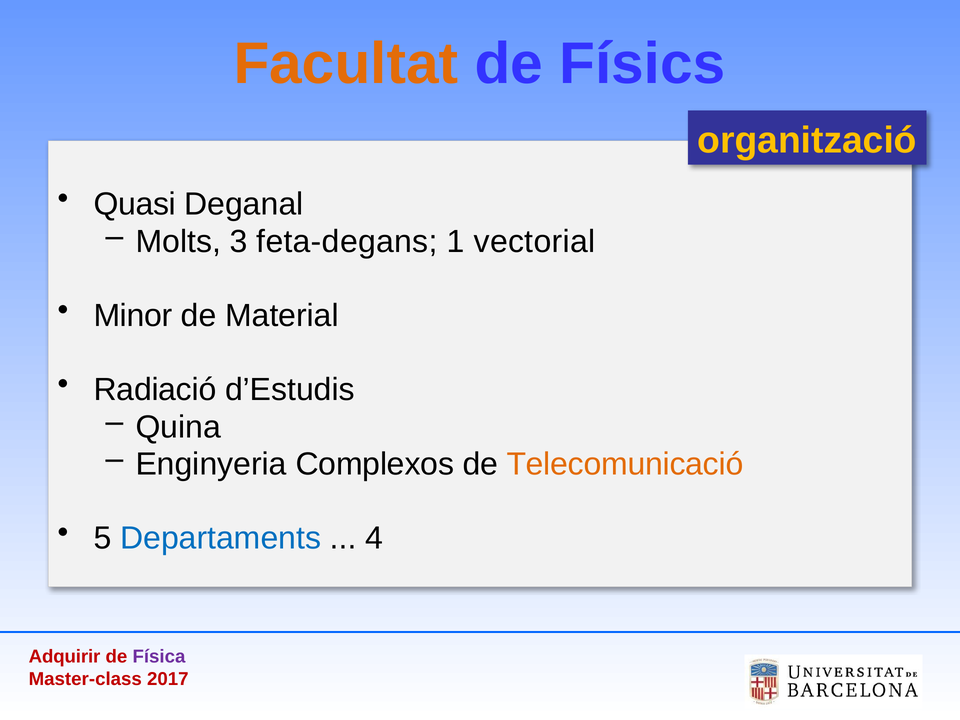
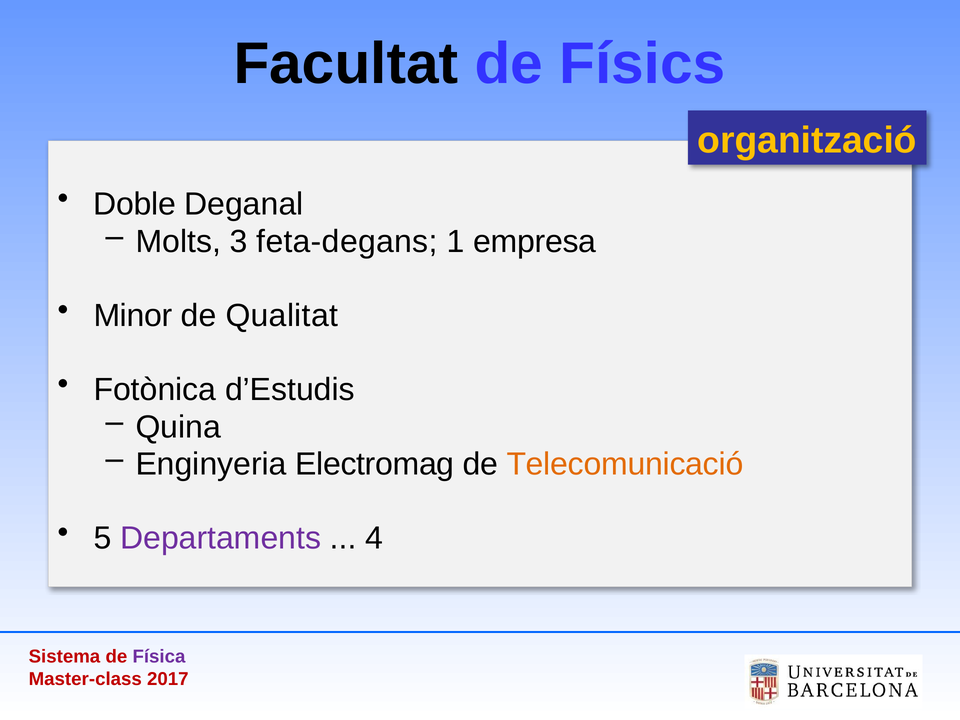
Facultat colour: orange -> black
Quasi: Quasi -> Doble
vectorial: vectorial -> empresa
Material: Material -> Qualitat
Radiació: Radiació -> Fotònica
Complexos: Complexos -> Electromag
Departaments colour: blue -> purple
Adquirir: Adquirir -> Sistema
